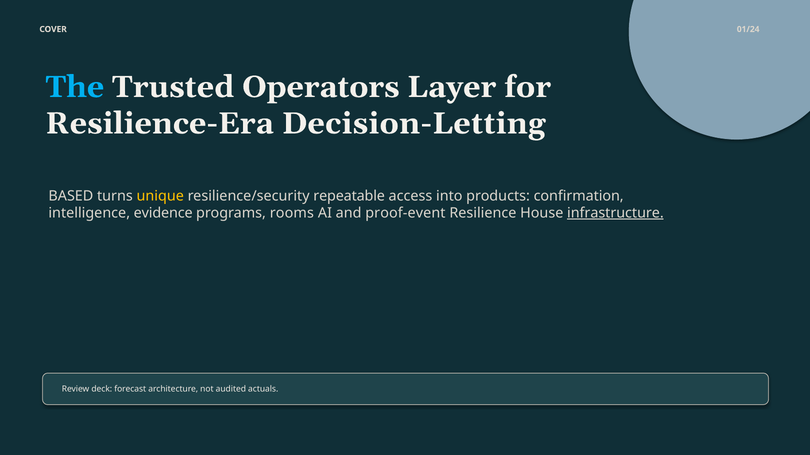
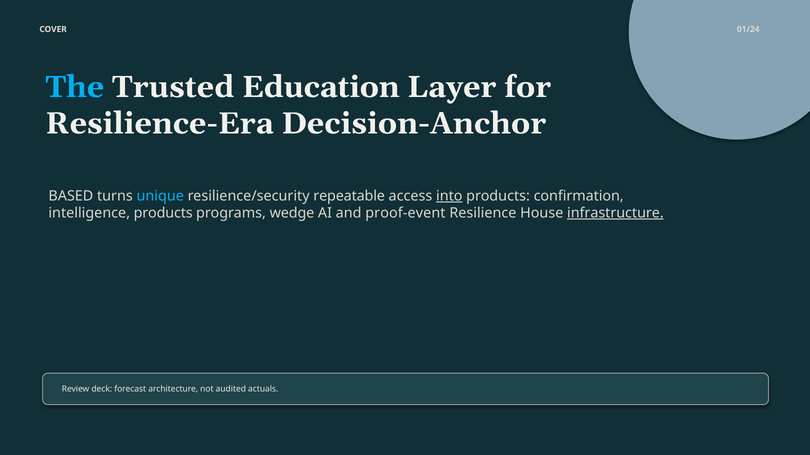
Operators: Operators -> Education
Decision-Letting: Decision-Letting -> Decision-Anchor
unique colour: yellow -> light blue
into underline: none -> present
intelligence evidence: evidence -> products
rooms: rooms -> wedge
